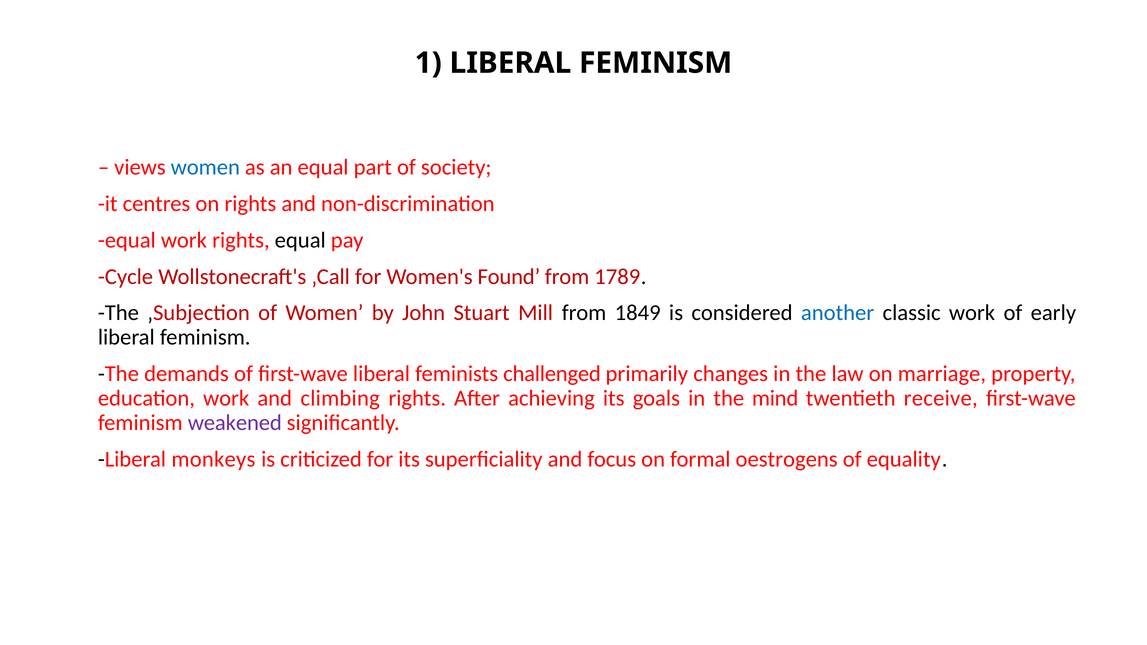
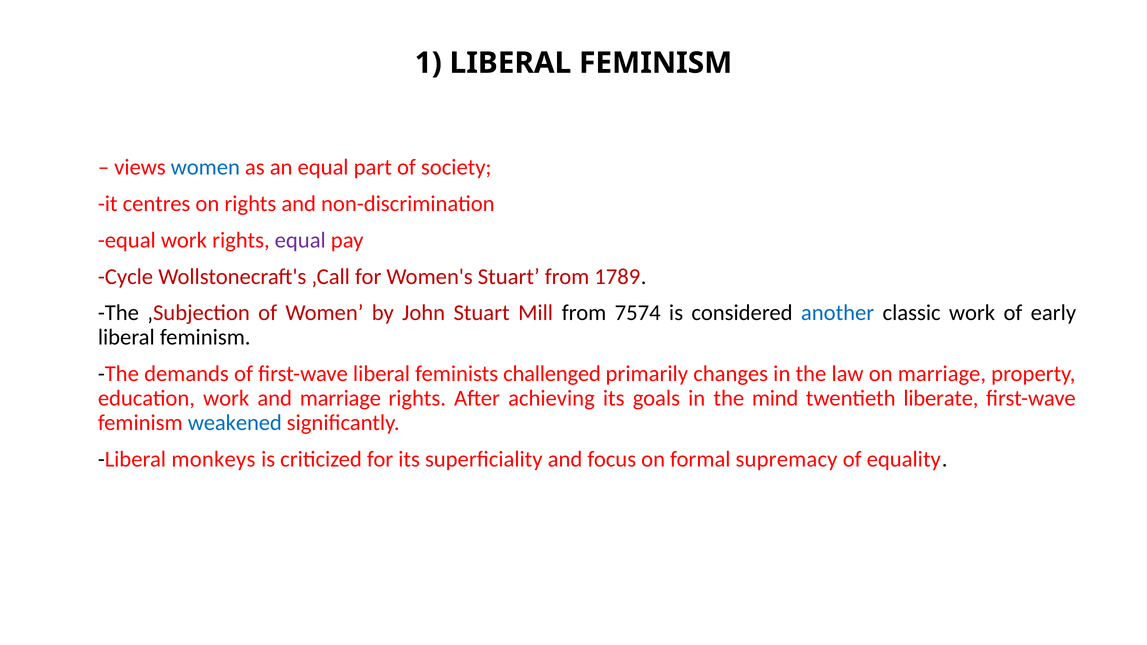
equal at (300, 240) colour: black -> purple
Women's Found: Found -> Stuart
1849: 1849 -> 7574
and climbing: climbing -> marriage
receive: receive -> liberate
weakened colour: purple -> blue
oestrogens: oestrogens -> supremacy
